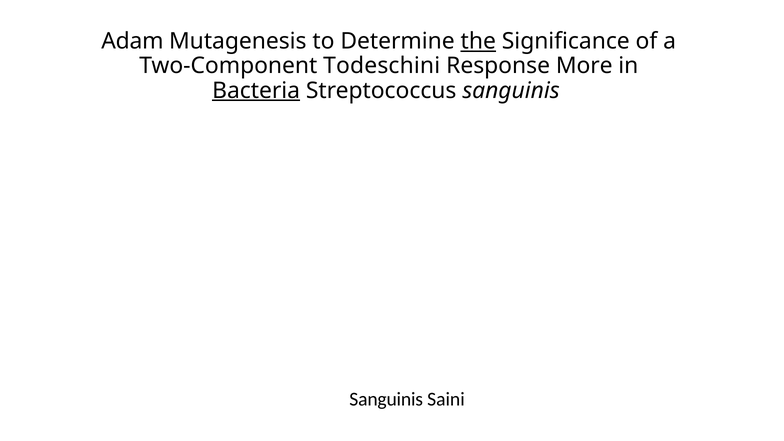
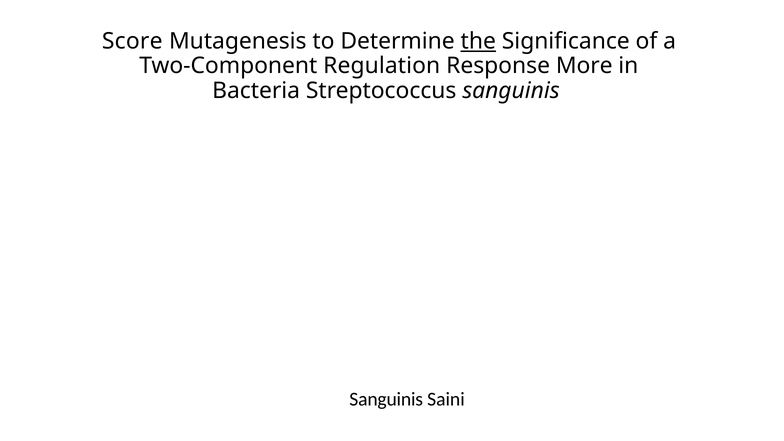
Adam: Adam -> Score
Todeschini: Todeschini -> Regulation
Bacteria underline: present -> none
